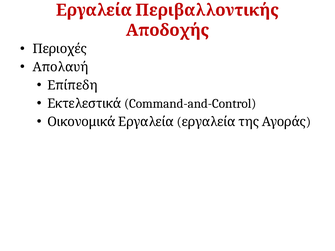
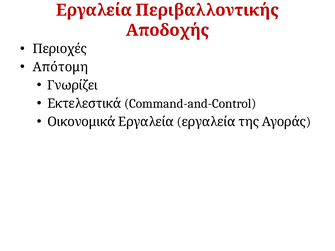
Απολαυή: Απολαυή -> Απότομη
Επίπεδη: Επίπεδη -> Γνωρίζει
